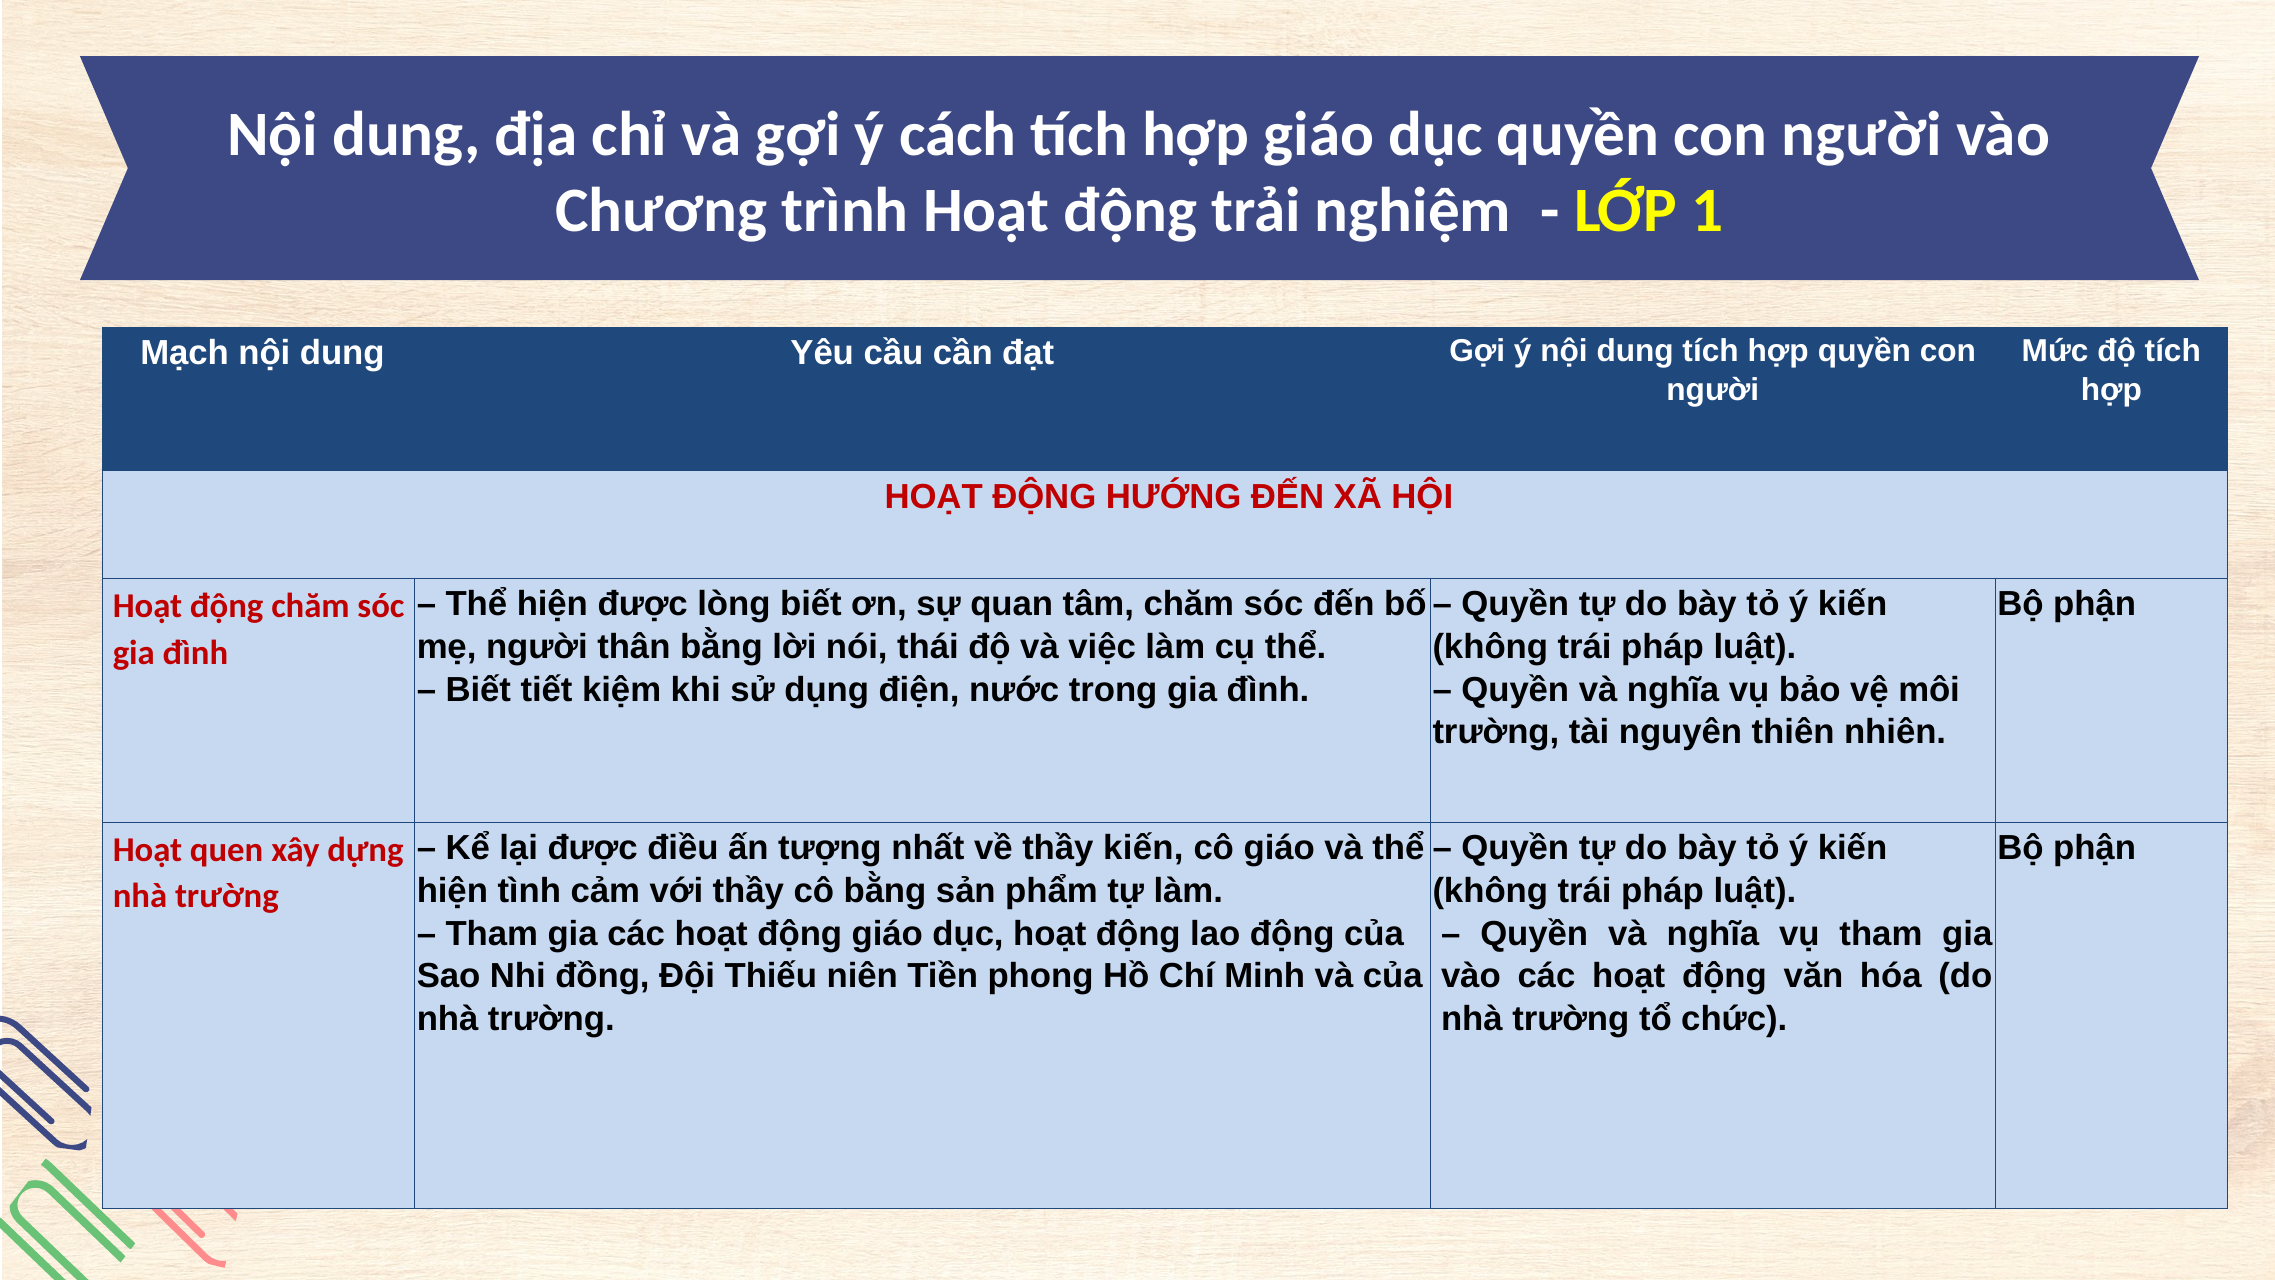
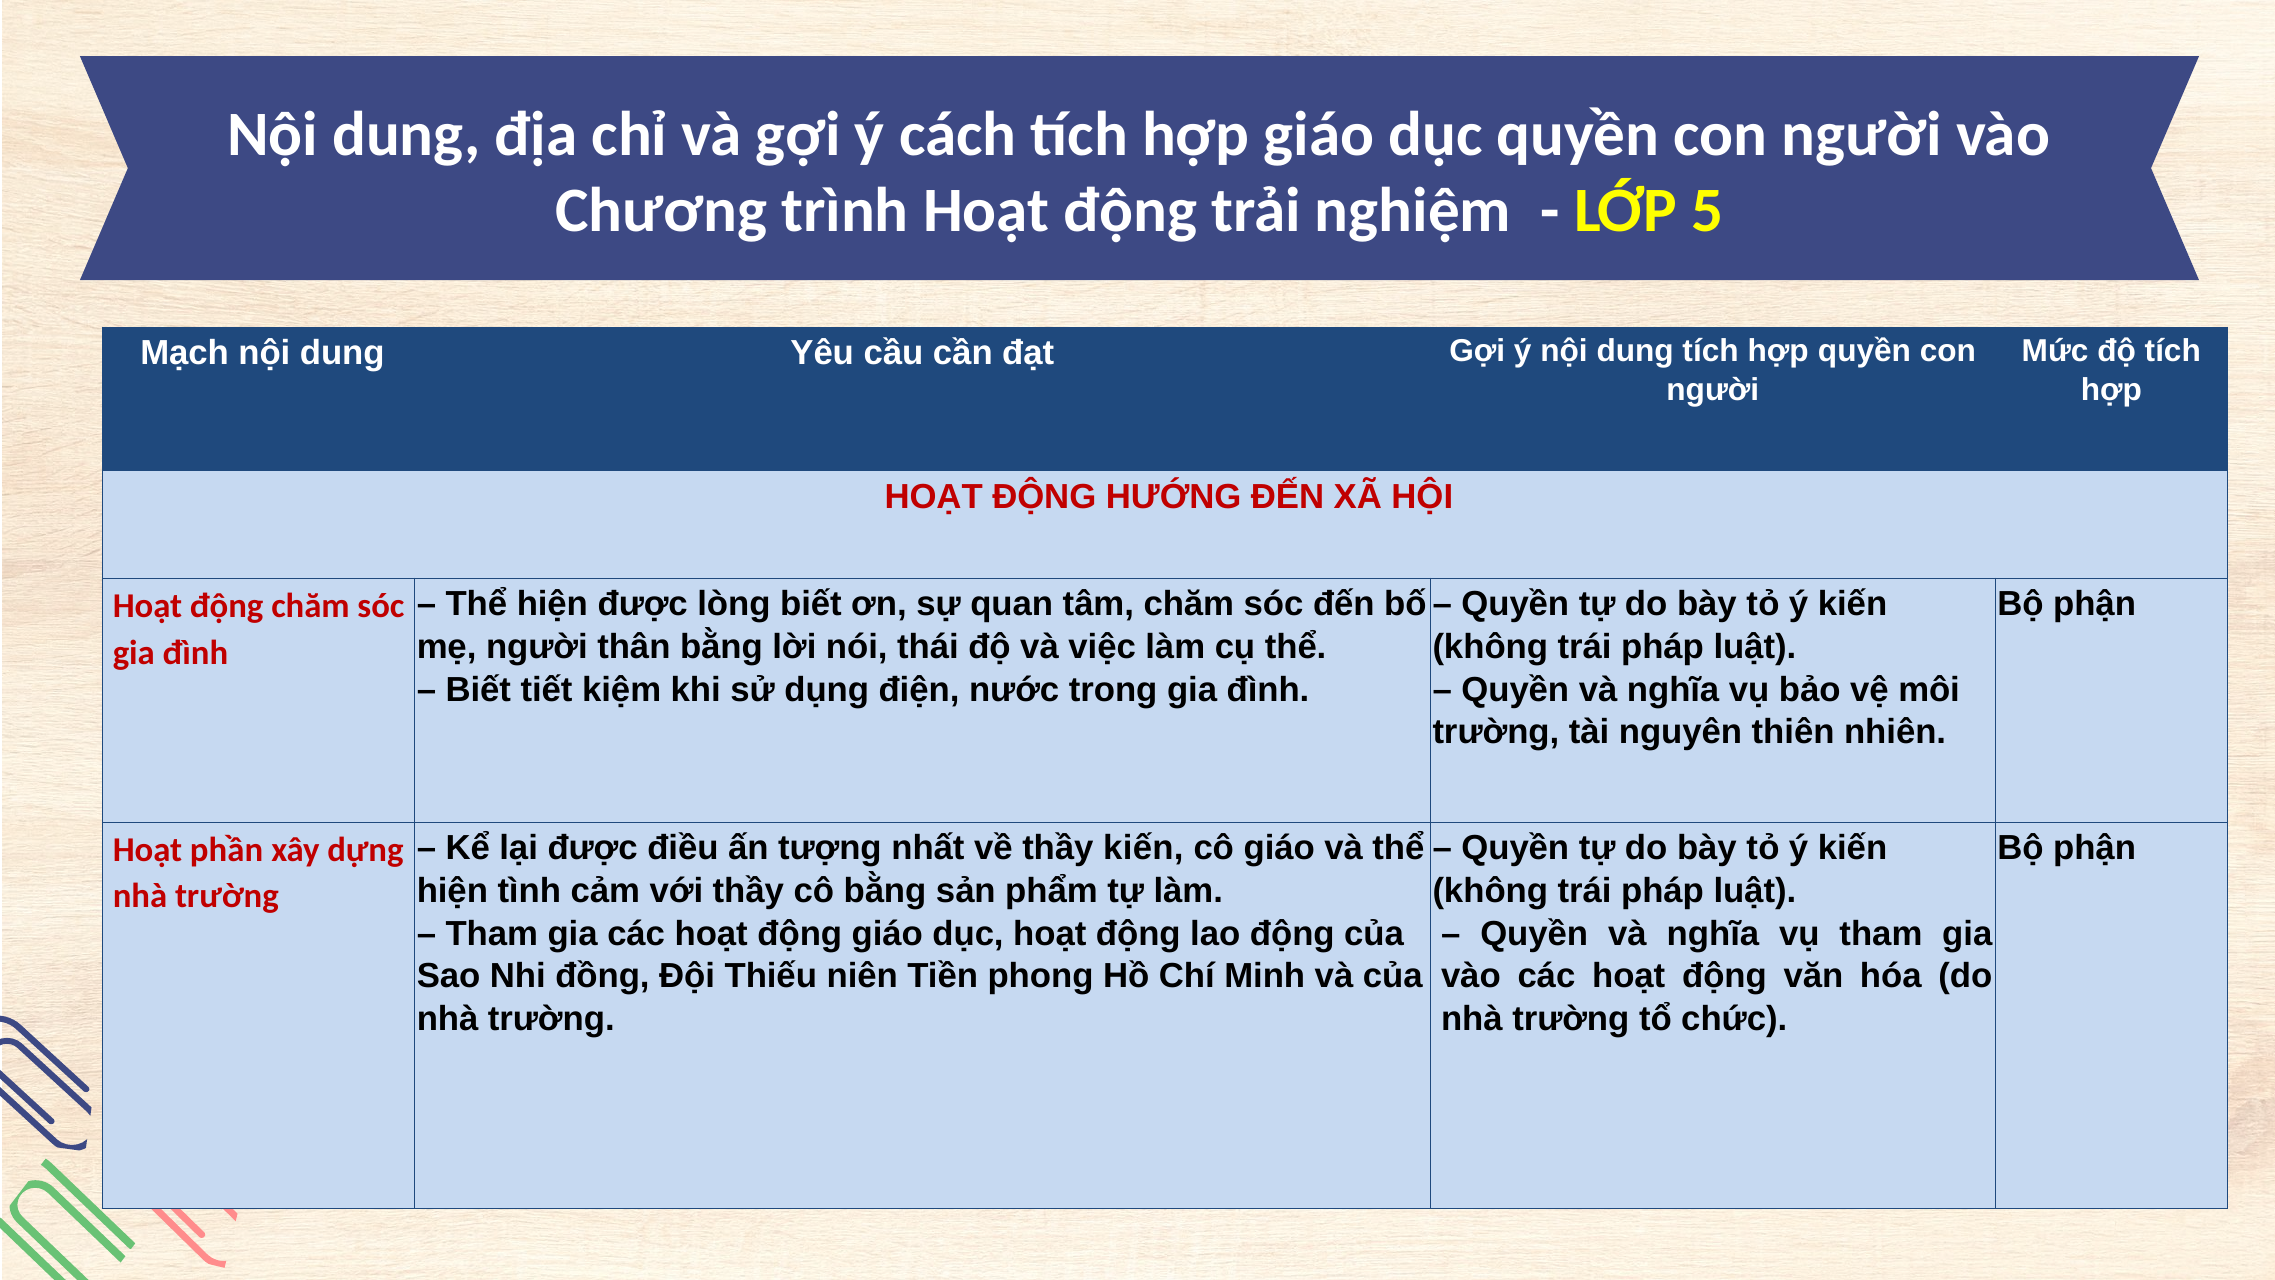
1: 1 -> 5
quen: quen -> phần
